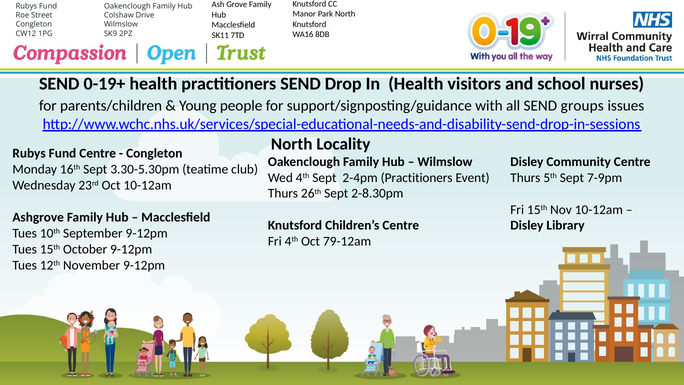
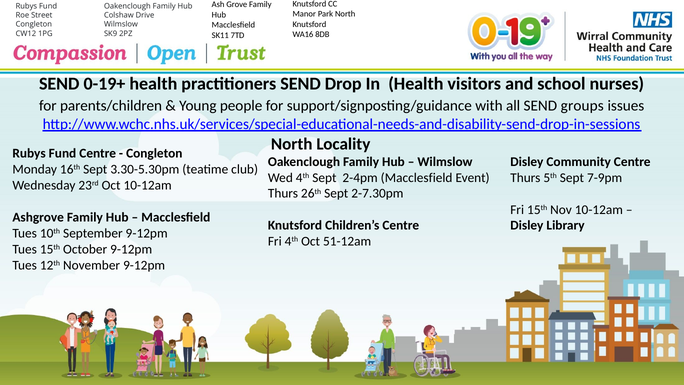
2-4pm Practitioners: Practitioners -> Macclesfield
2-8.30pm: 2-8.30pm -> 2-7.30pm
79-12am: 79-12am -> 51-12am
